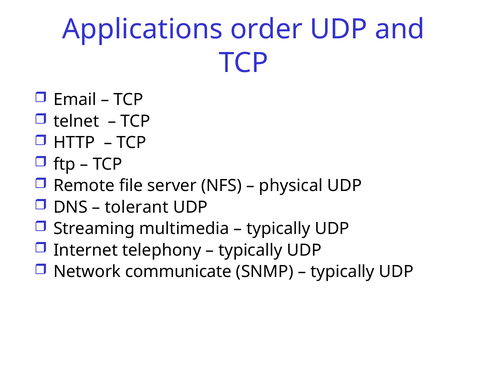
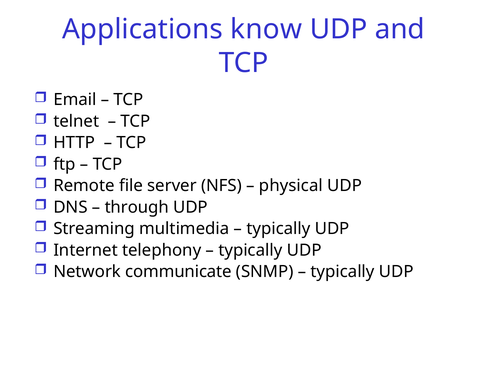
order: order -> know
tolerant: tolerant -> through
